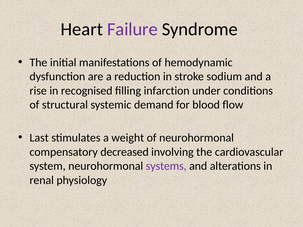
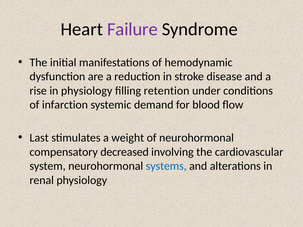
sodium: sodium -> disease
in recognised: recognised -> physiology
infarction: infarction -> retention
structural: structural -> infarction
systems colour: purple -> blue
